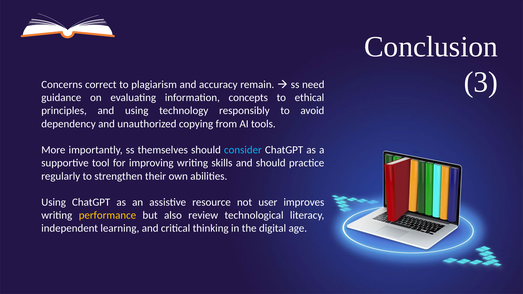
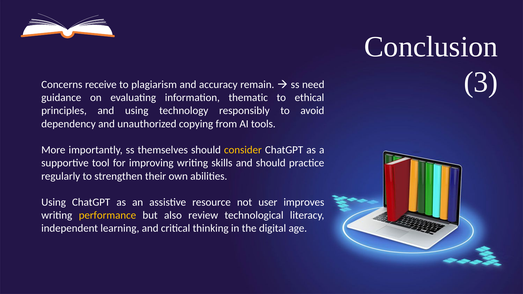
correct: correct -> receive
concepts: concepts -> thematic
consider colour: light blue -> yellow
